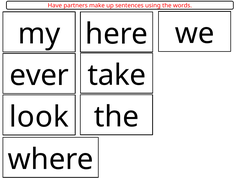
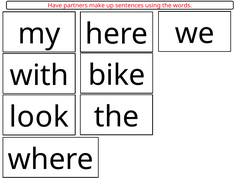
take: take -> bike
ever: ever -> with
